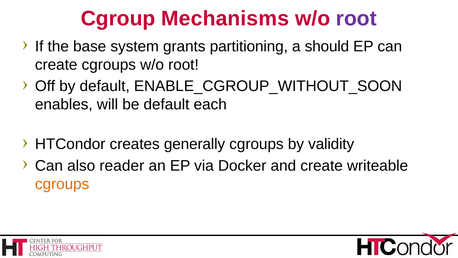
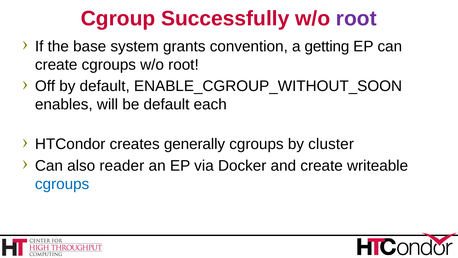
Mechanisms: Mechanisms -> Successfully
partitioning: partitioning -> convention
should: should -> getting
validity: validity -> cluster
cgroups at (62, 184) colour: orange -> blue
